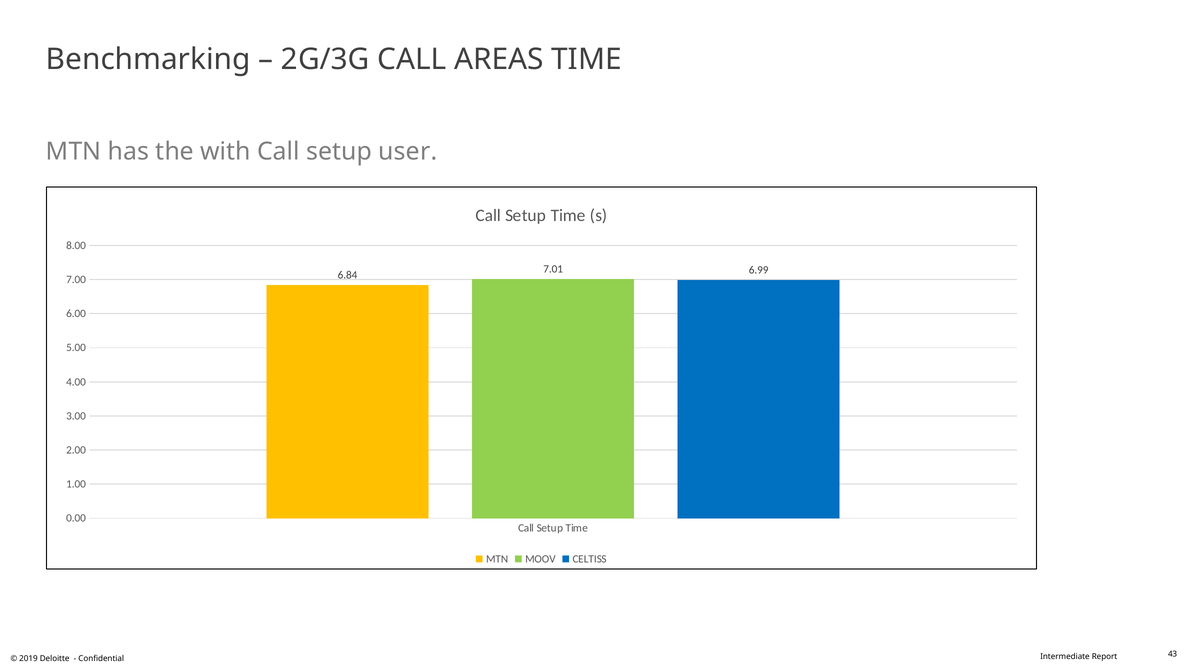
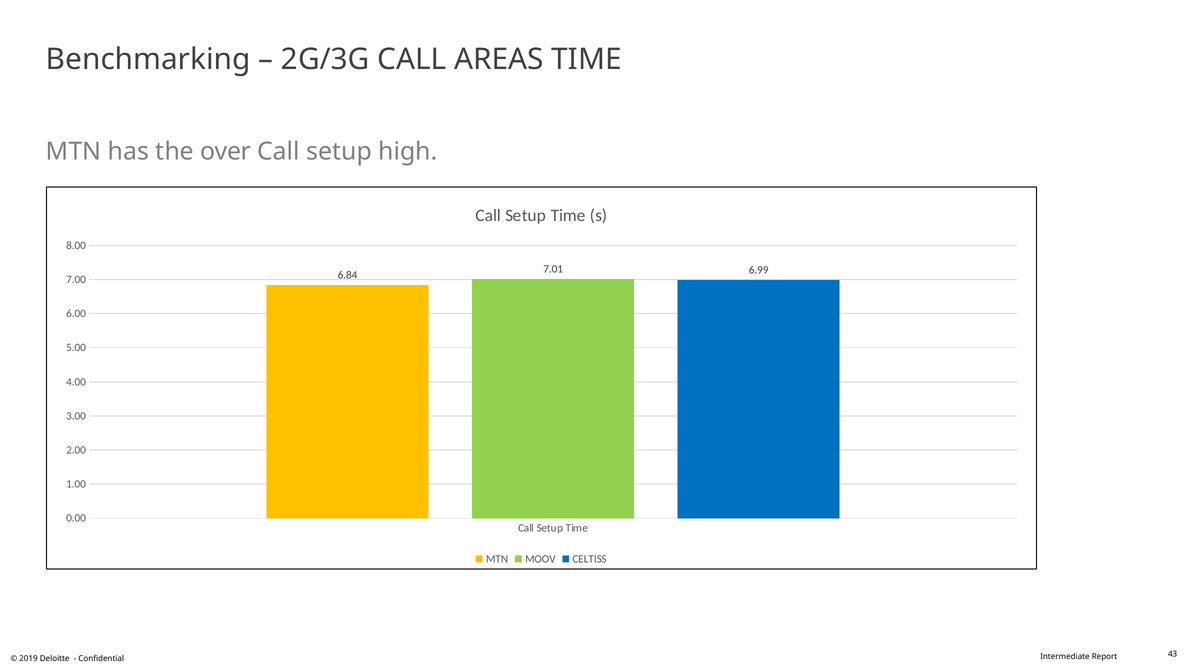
with: with -> over
user: user -> high
